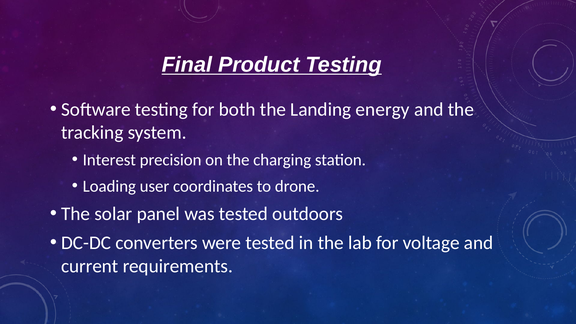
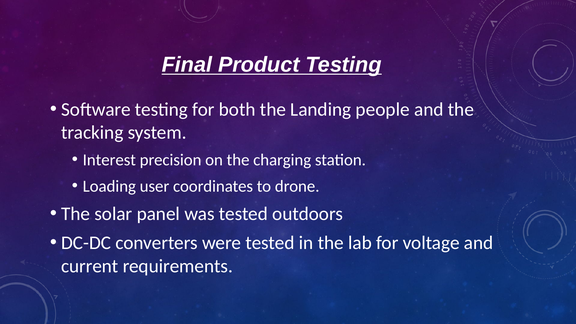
energy: energy -> people
